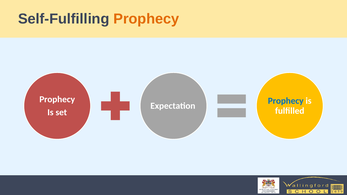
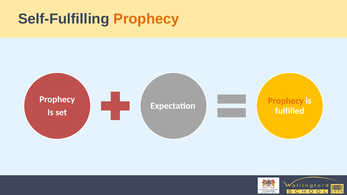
Prophecy at (286, 101) colour: blue -> orange
